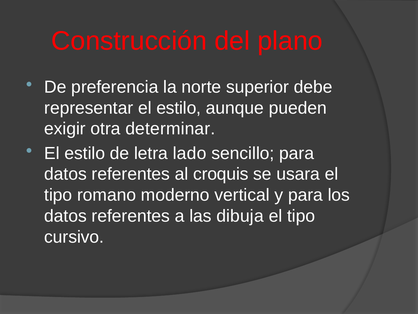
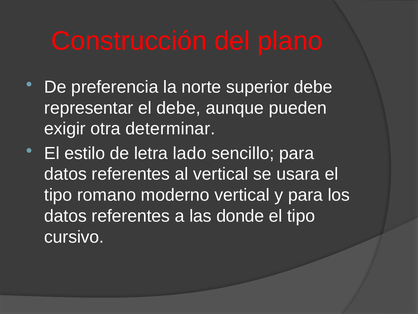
representar el estilo: estilo -> debe
al croquis: croquis -> vertical
dibuja: dibuja -> donde
